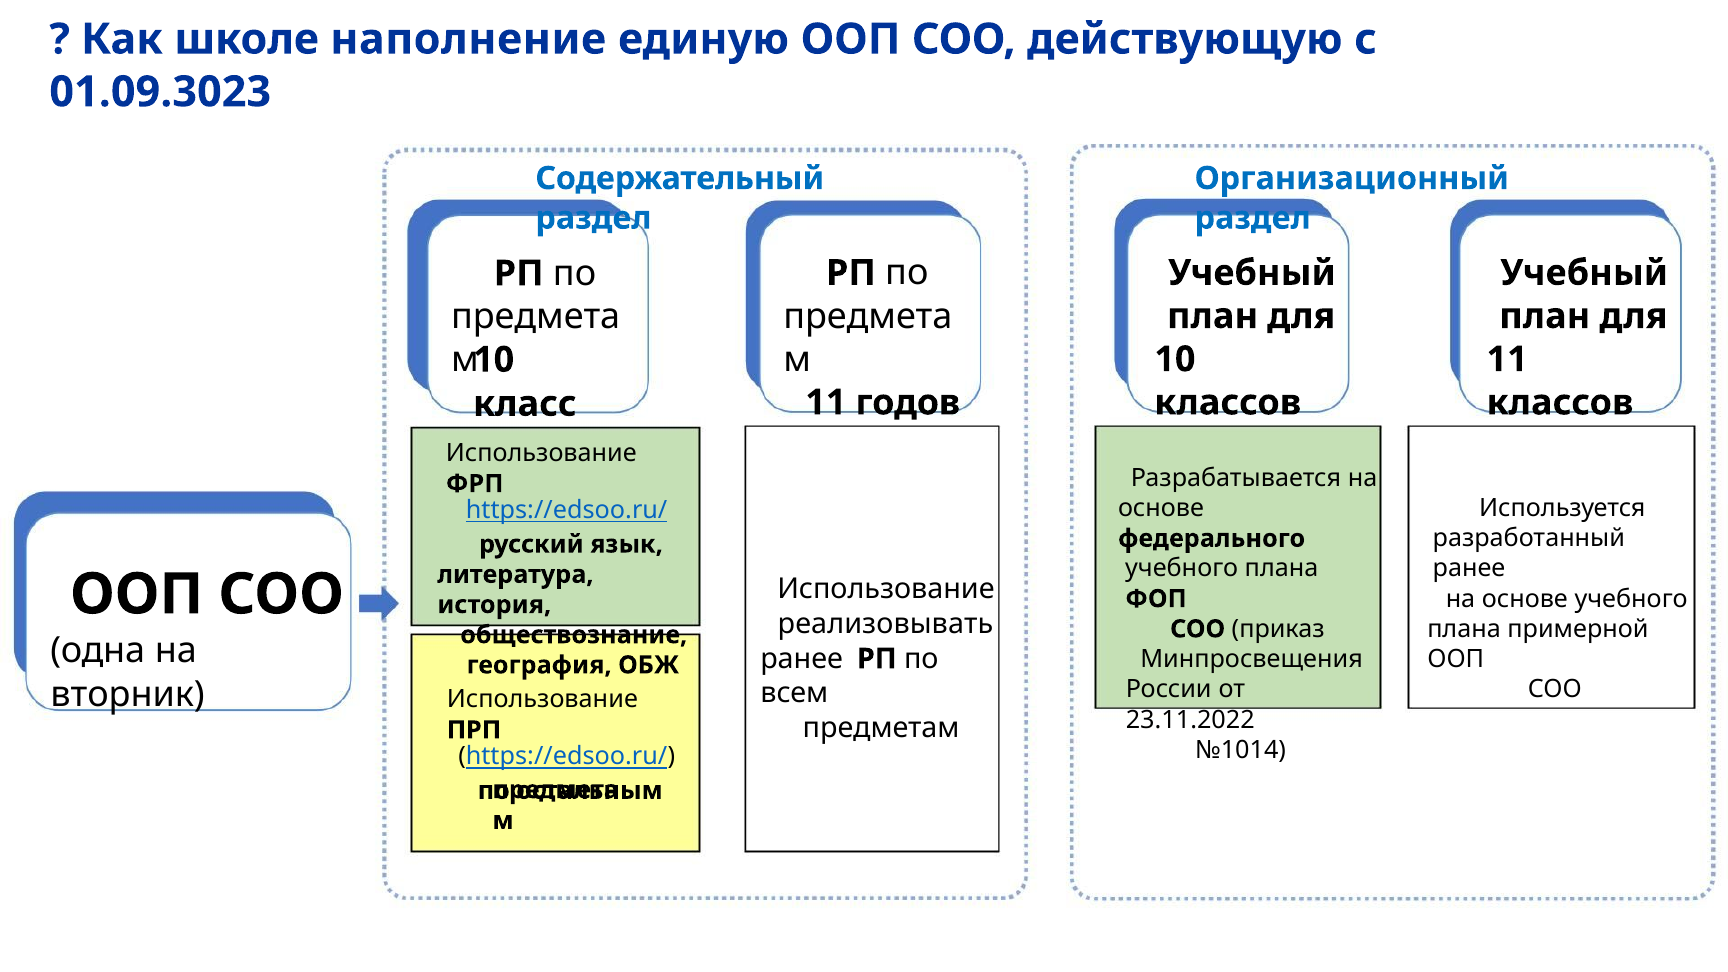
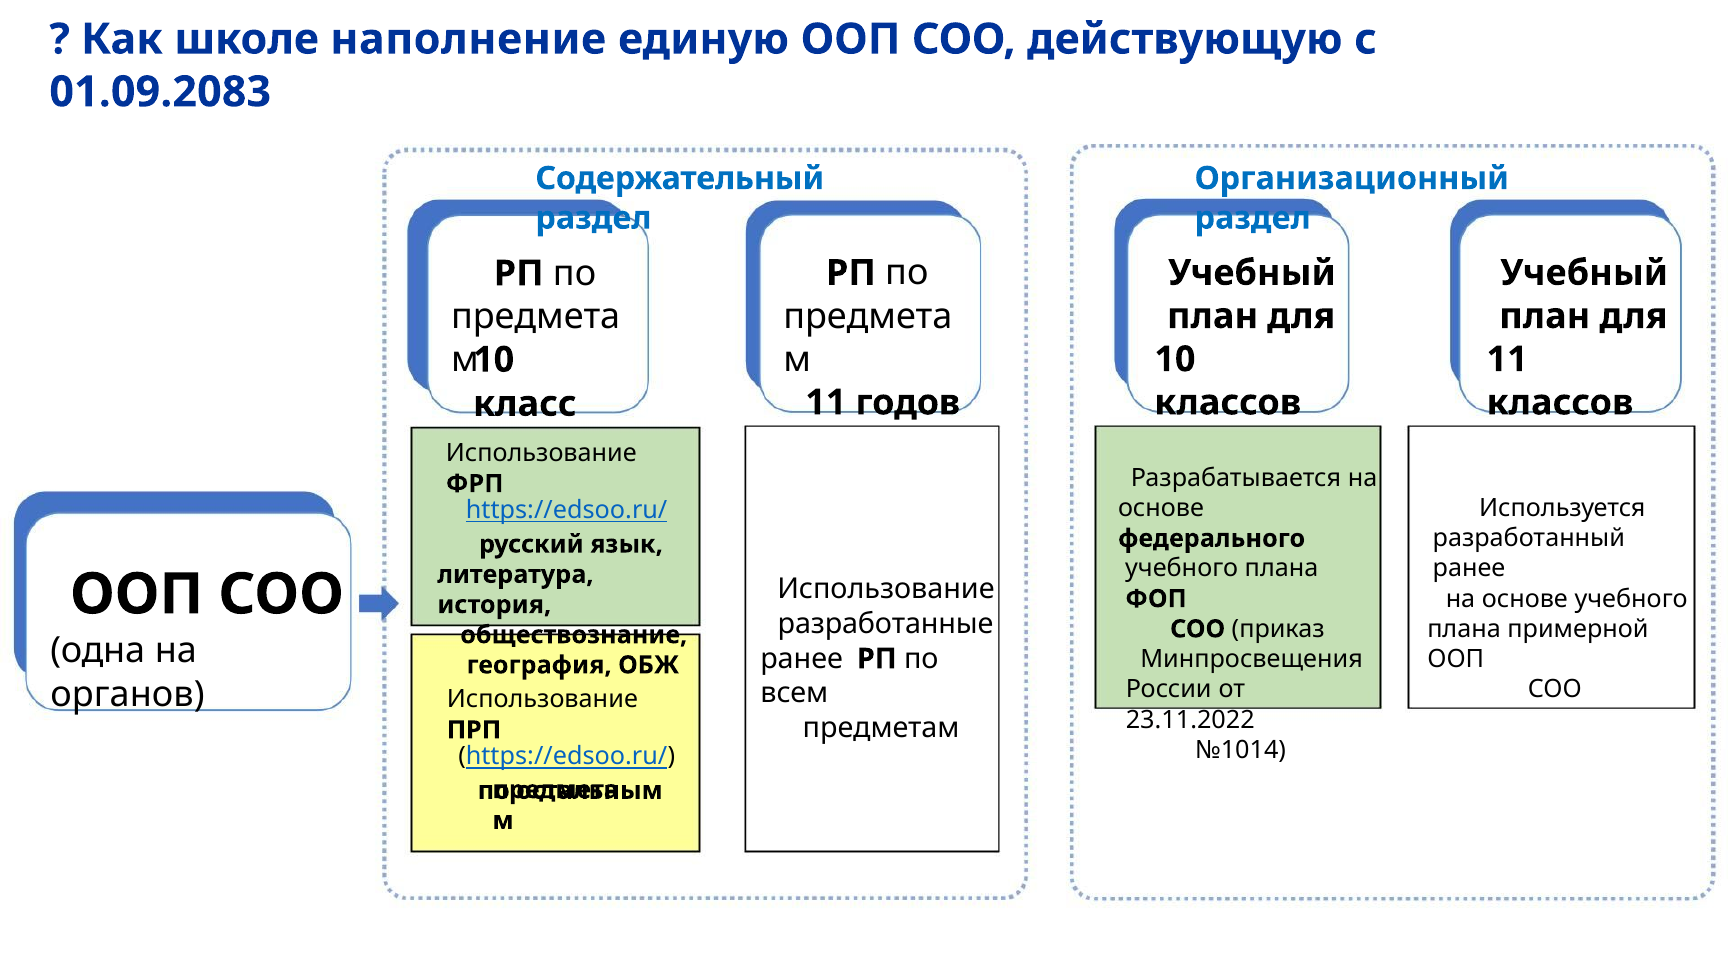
01.09.3023: 01.09.3023 -> 01.09.2083
реализовывать: реализовывать -> разработанные
вторник: вторник -> органов
